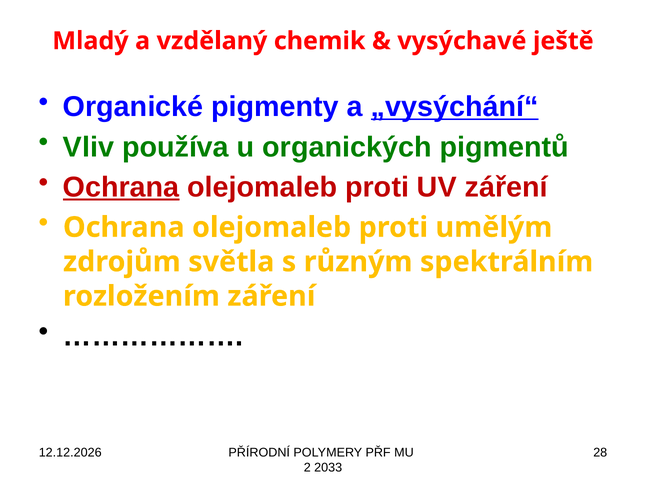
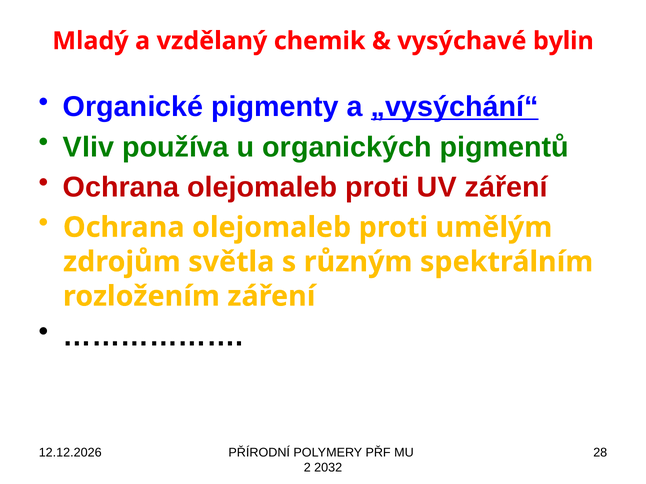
ještě: ještě -> bylin
Ochrana at (121, 187) underline: present -> none
2033: 2033 -> 2032
